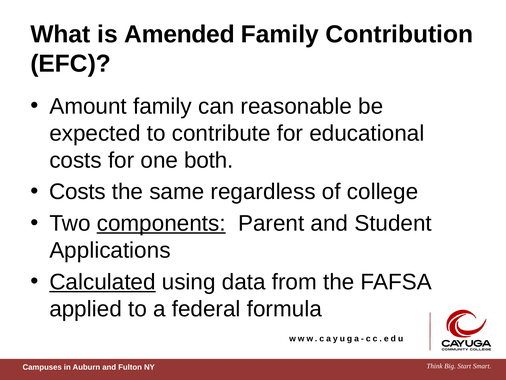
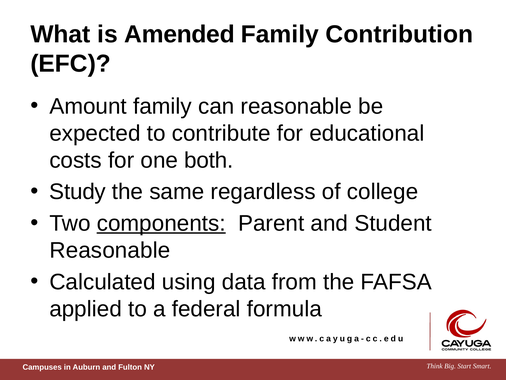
Costs at (78, 192): Costs -> Study
Applications at (110, 250): Applications -> Reasonable
Calculated underline: present -> none
